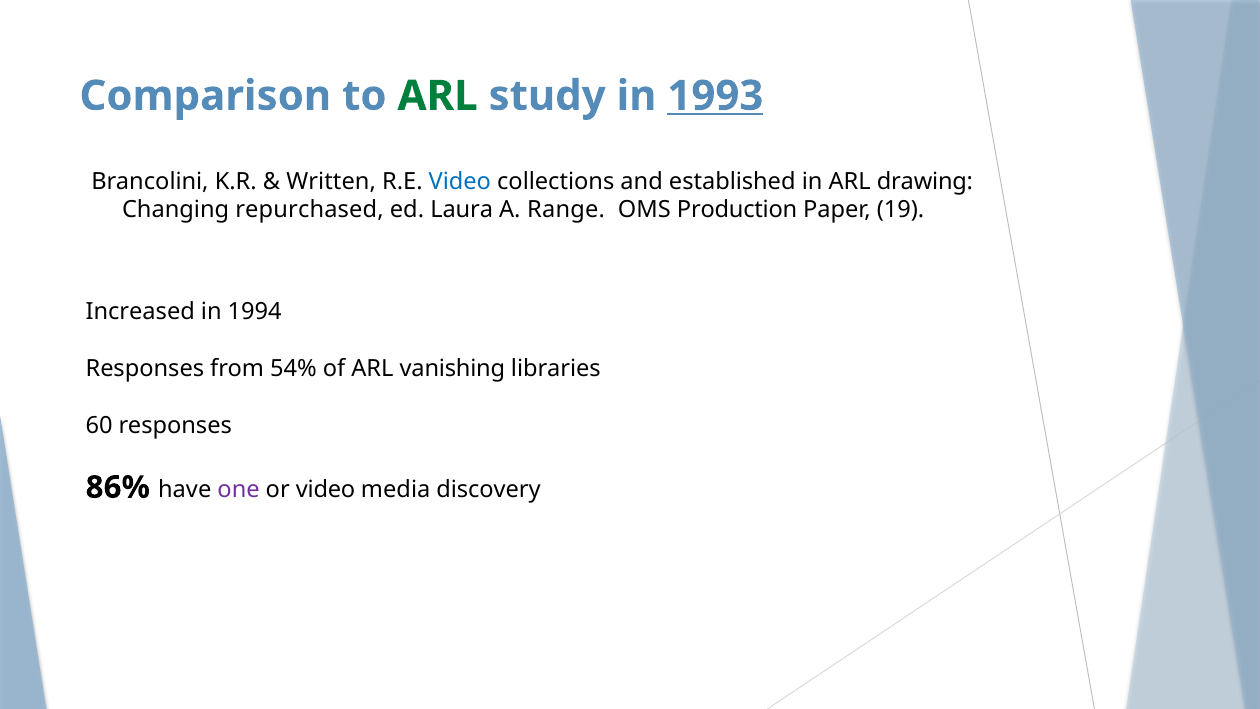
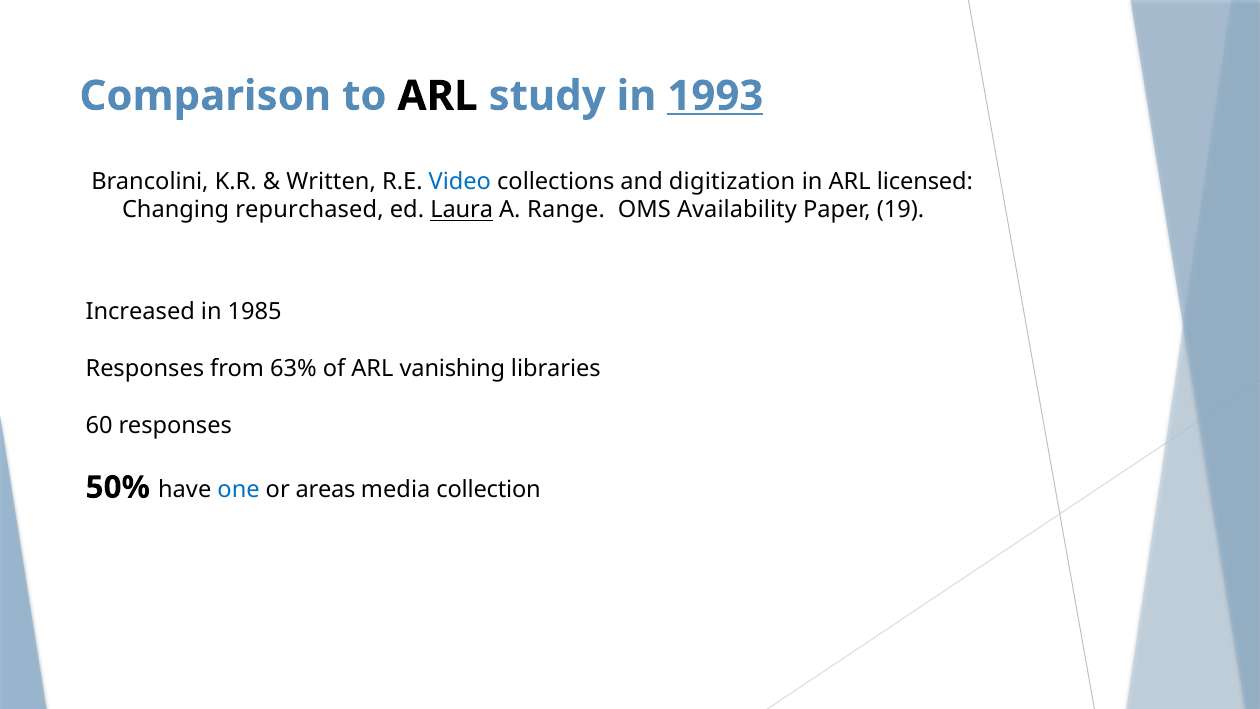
ARL at (438, 96) colour: green -> black
established: established -> digitization
drawing: drawing -> licensed
Laura underline: none -> present
Production: Production -> Availability
1994: 1994 -> 1985
54%: 54% -> 63%
86%: 86% -> 50%
one colour: purple -> blue
or video: video -> areas
discovery: discovery -> collection
